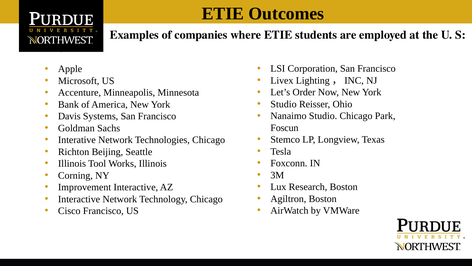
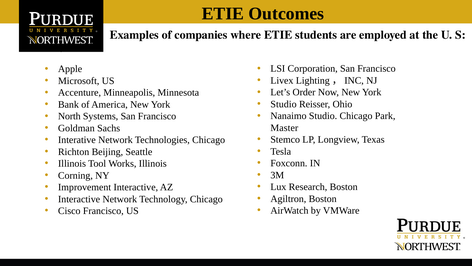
Davis: Davis -> North
Foscun: Foscun -> Master
